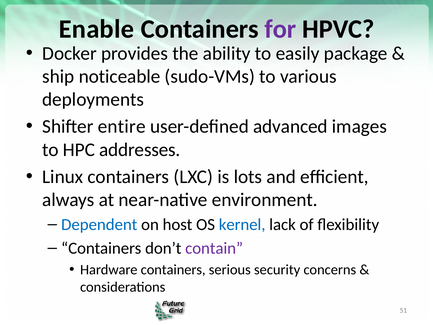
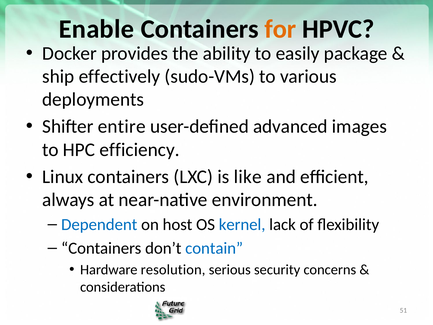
for colour: purple -> orange
noticeable: noticeable -> effectively
addresses: addresses -> efficiency
lots: lots -> like
contain colour: purple -> blue
Hardware containers: containers -> resolution
